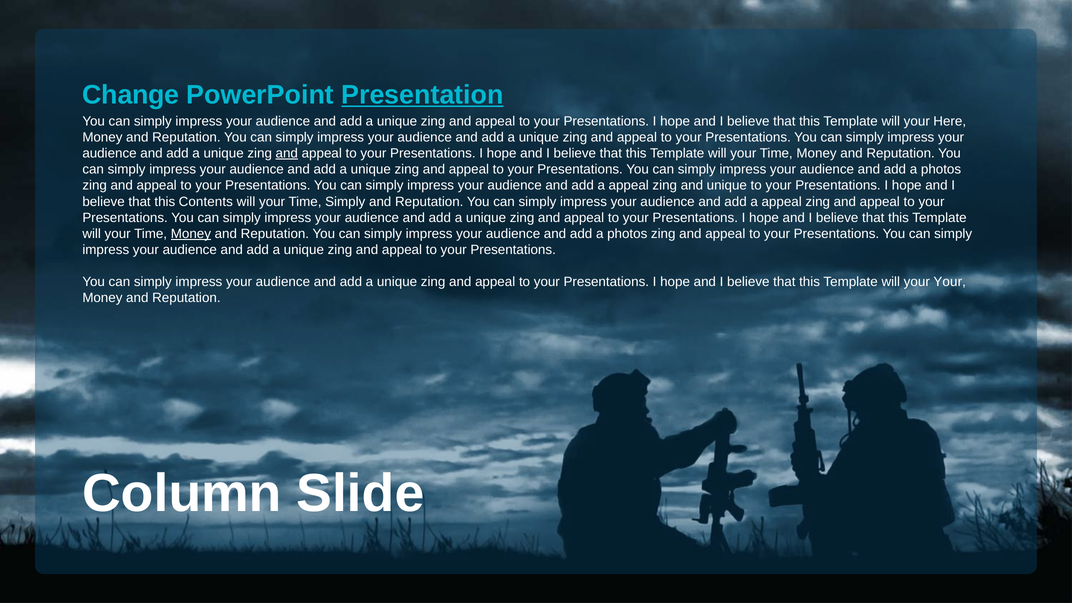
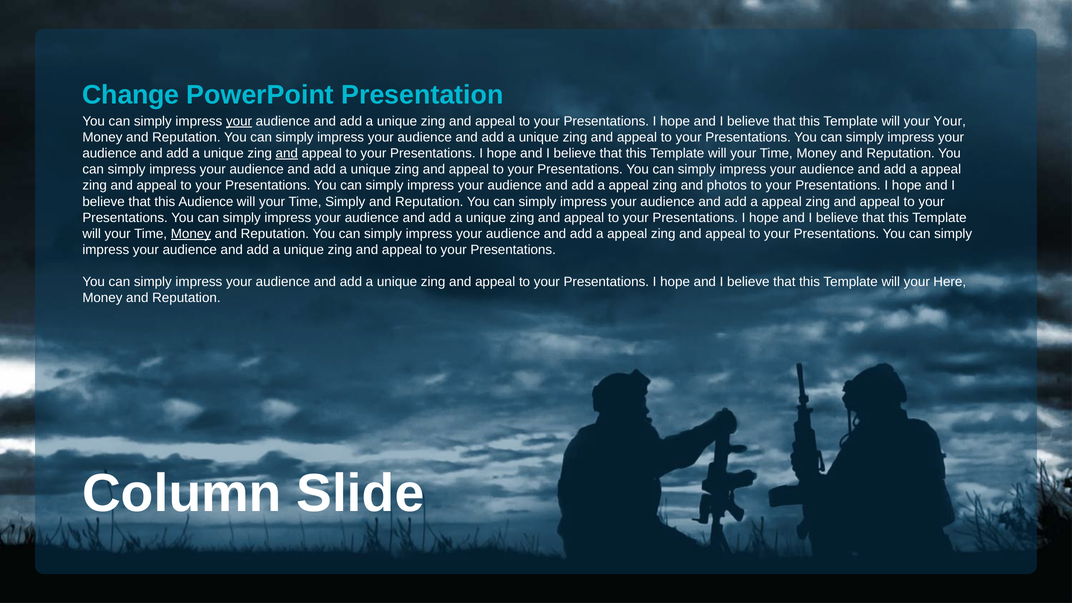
Presentation underline: present -> none
your at (239, 121) underline: none -> present
your Here: Here -> Your
photos at (941, 169): photos -> appeal
and unique: unique -> photos
this Contents: Contents -> Audience
photos at (627, 234): photos -> appeal
your Your: Your -> Here
